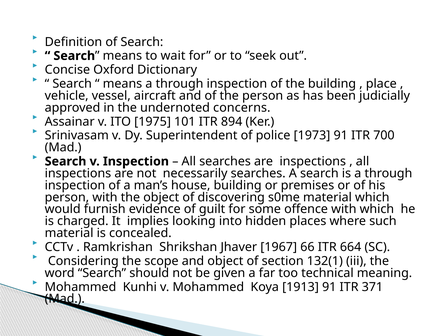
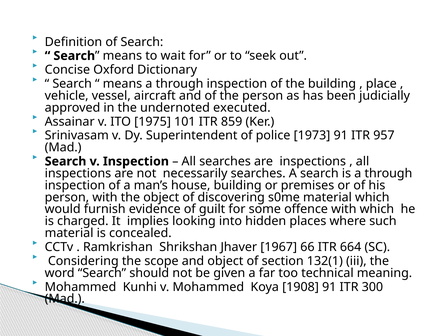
concerns: concerns -> executed
894: 894 -> 859
700: 700 -> 957
1913: 1913 -> 1908
371: 371 -> 300
